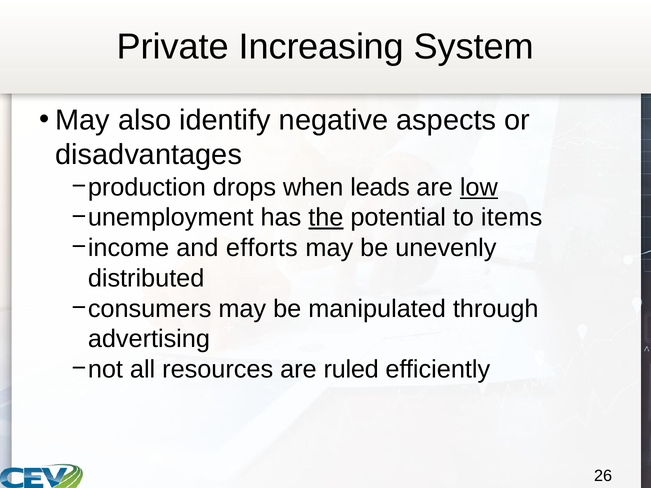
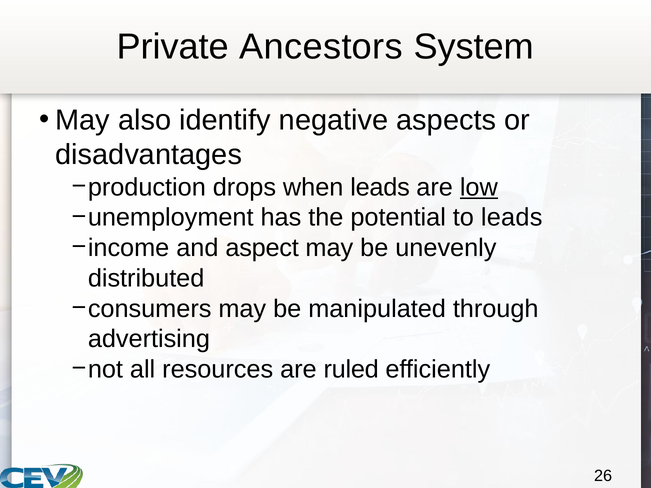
Increasing: Increasing -> Ancestors
the underline: present -> none
to items: items -> leads
efforts: efforts -> aspect
